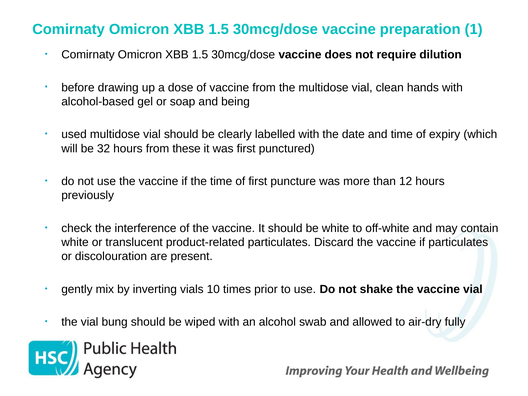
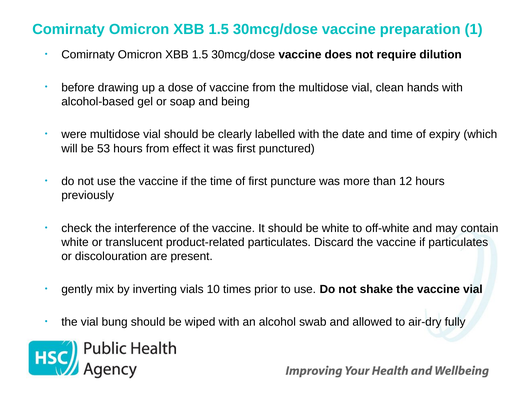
used: used -> were
32: 32 -> 53
these: these -> effect
